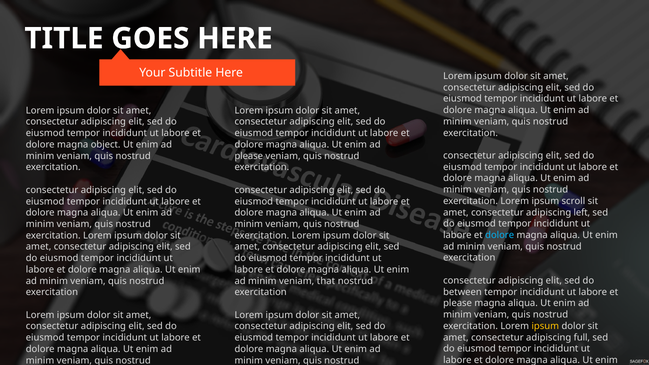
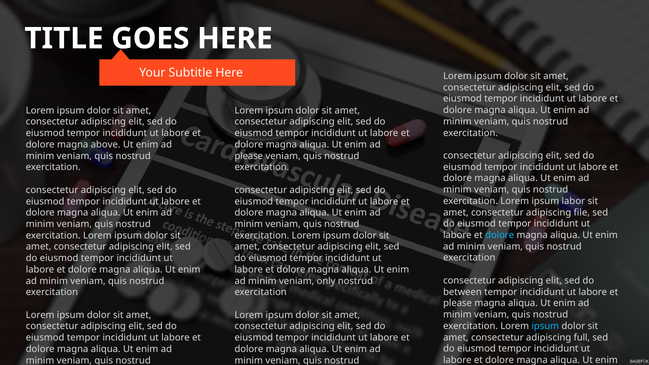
object: object -> above
scroll: scroll -> labor
left: left -> file
that: that -> only
ipsum at (545, 326) colour: yellow -> light blue
